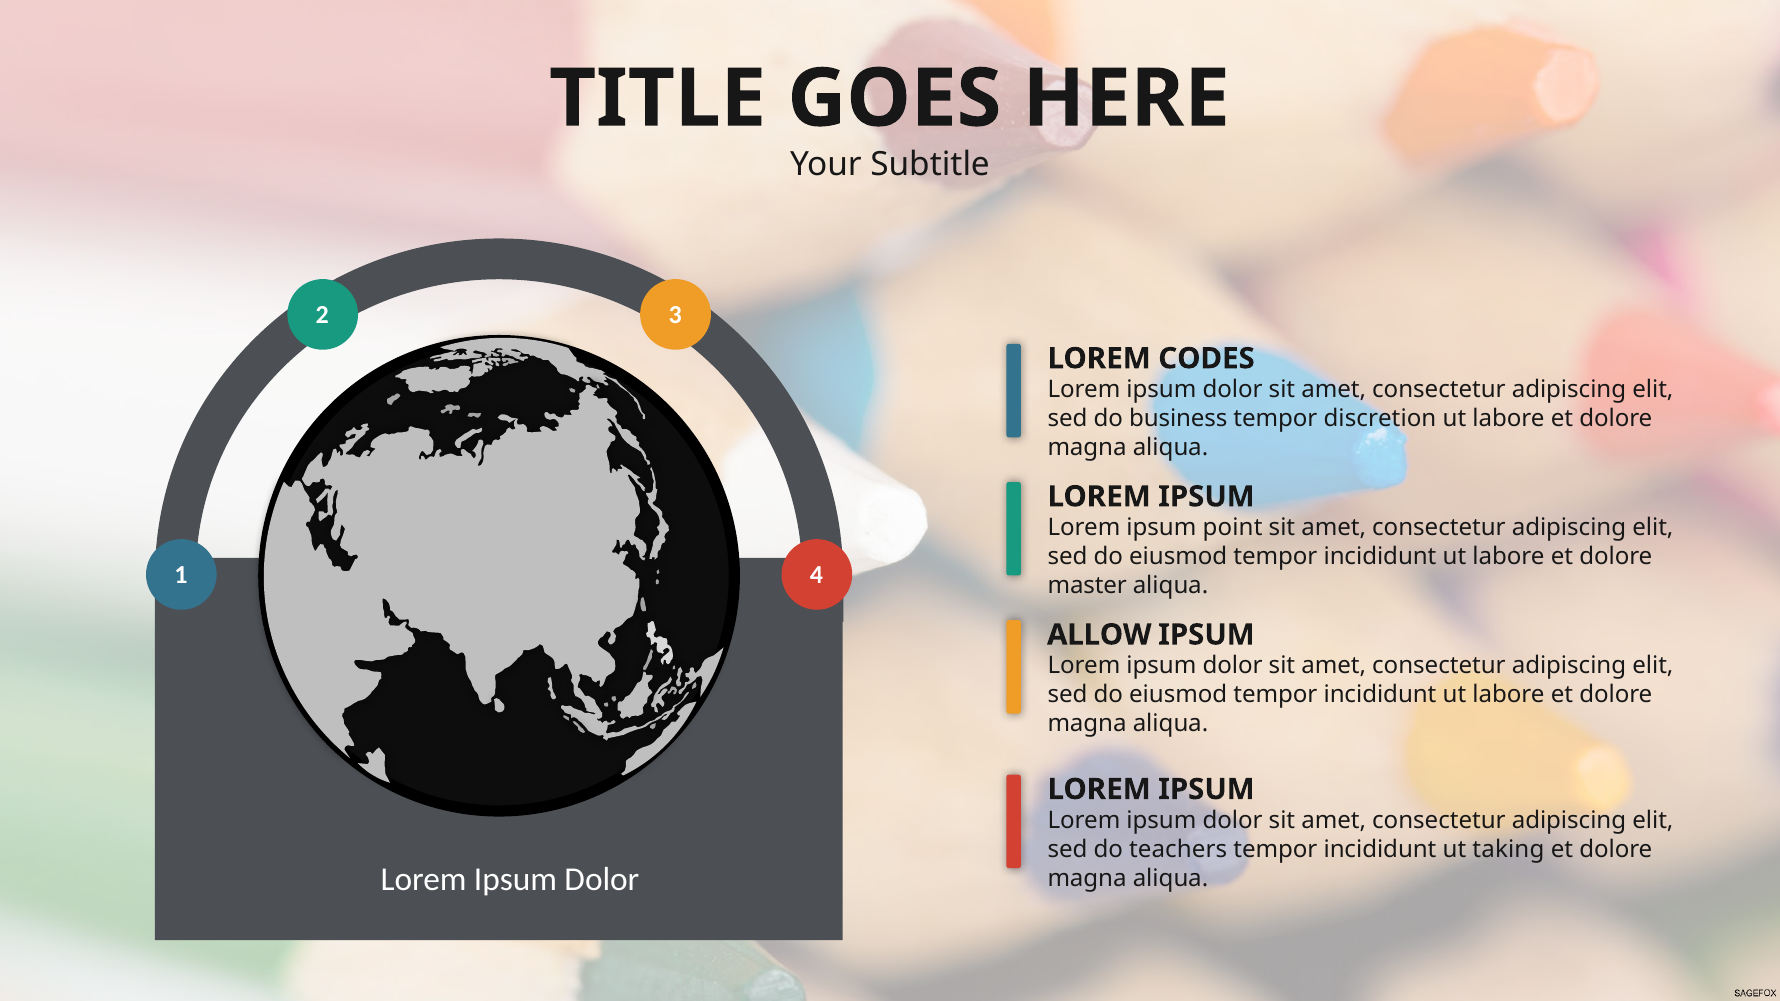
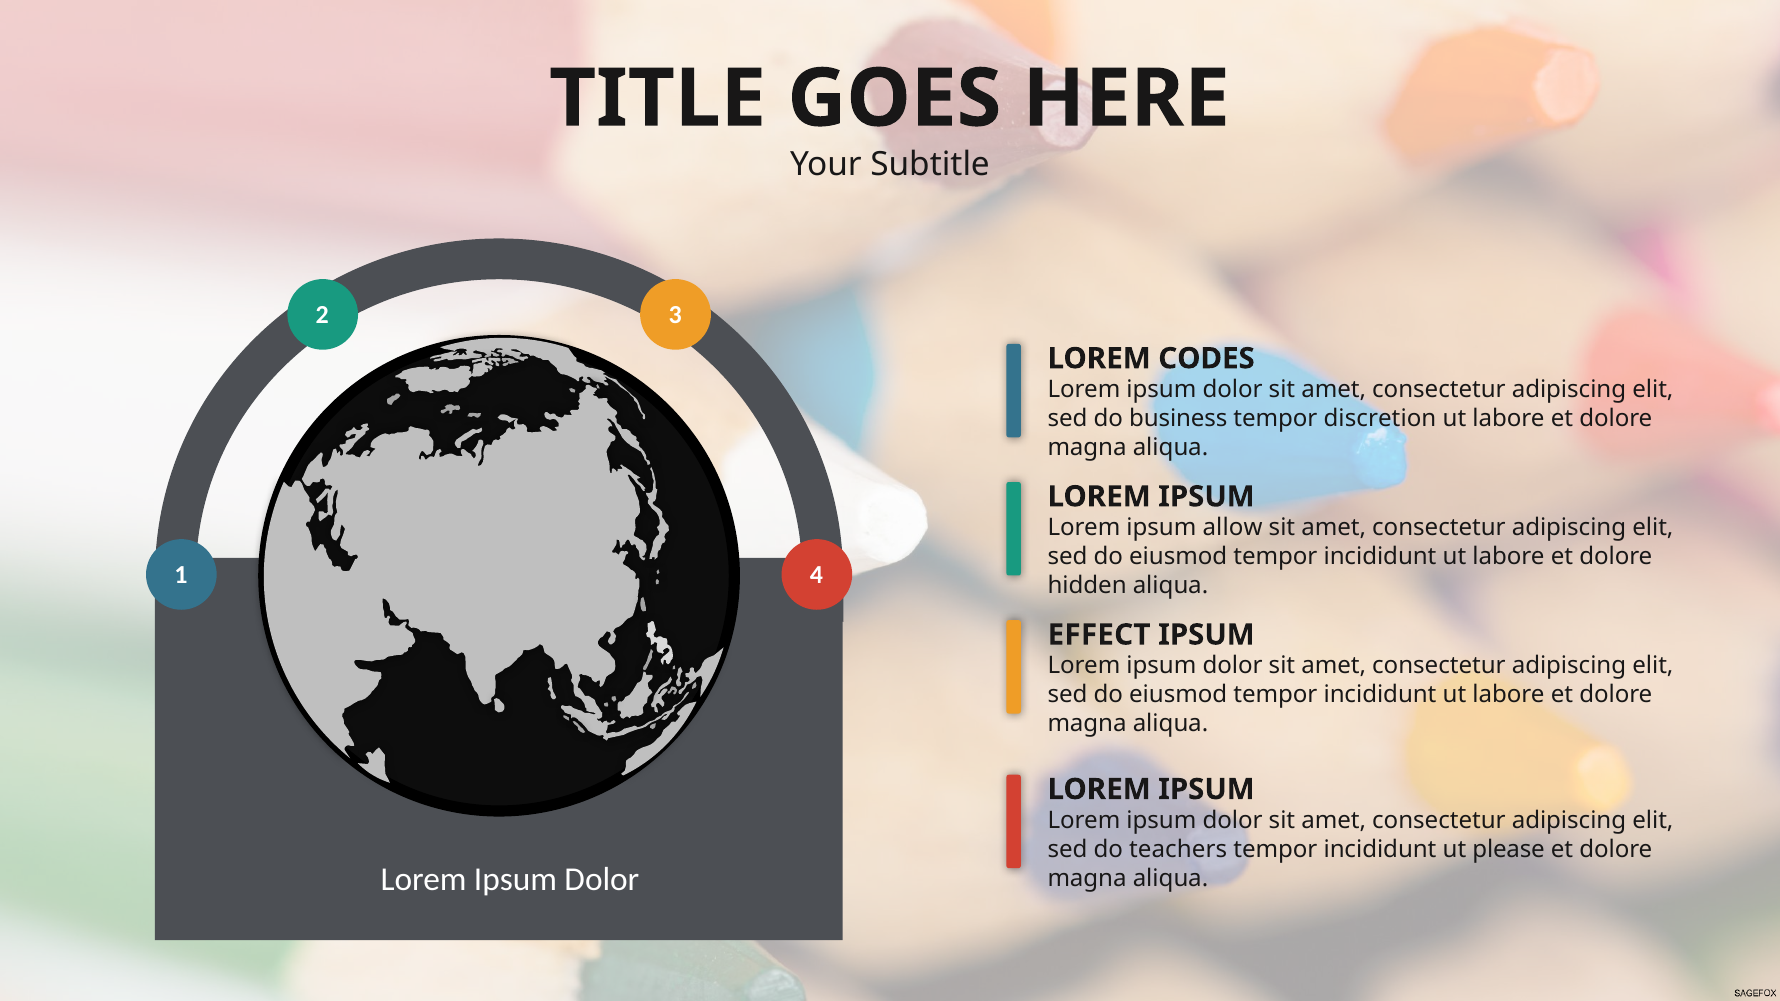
point: point -> allow
master: master -> hidden
ALLOW: ALLOW -> EFFECT
taking: taking -> please
